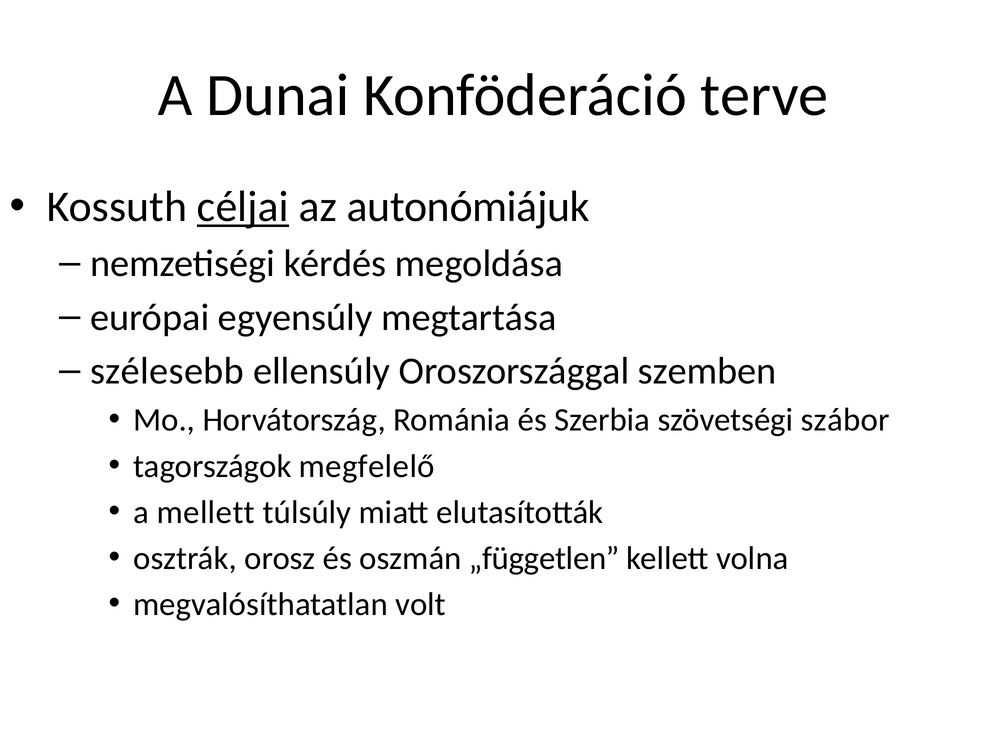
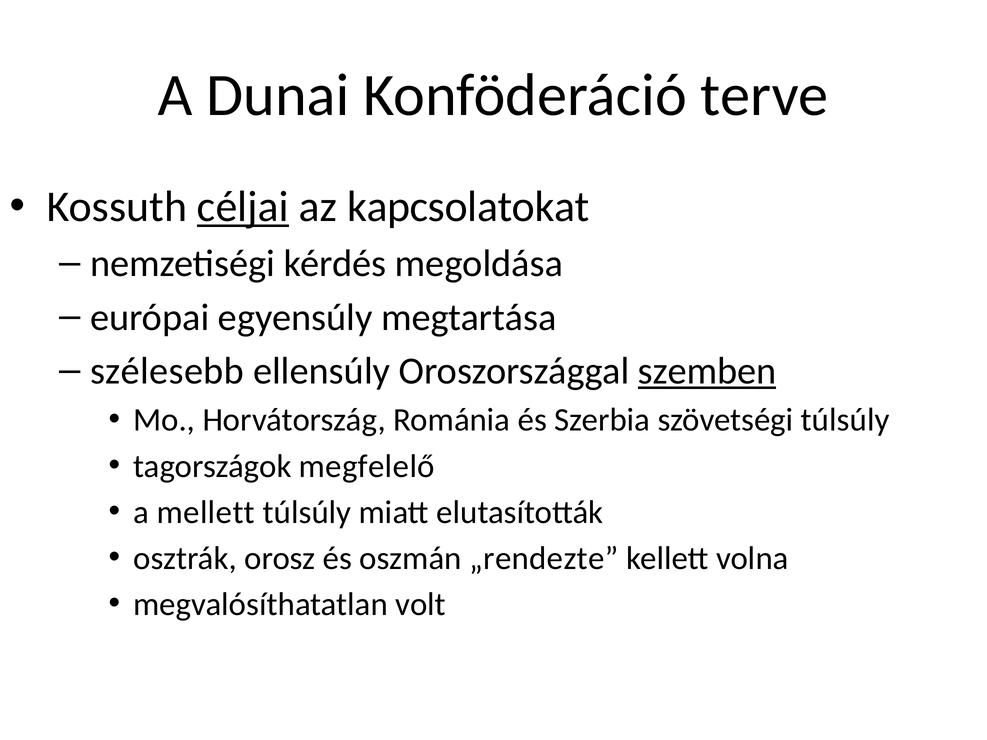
autonómiájuk: autonómiájuk -> kapcsolatokat
szemben underline: none -> present
szövetségi szábor: szábor -> túlsúly
„független: „független -> „rendezte
